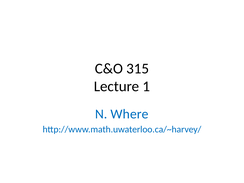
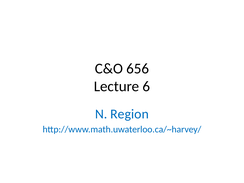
315: 315 -> 656
1: 1 -> 6
Where: Where -> Region
